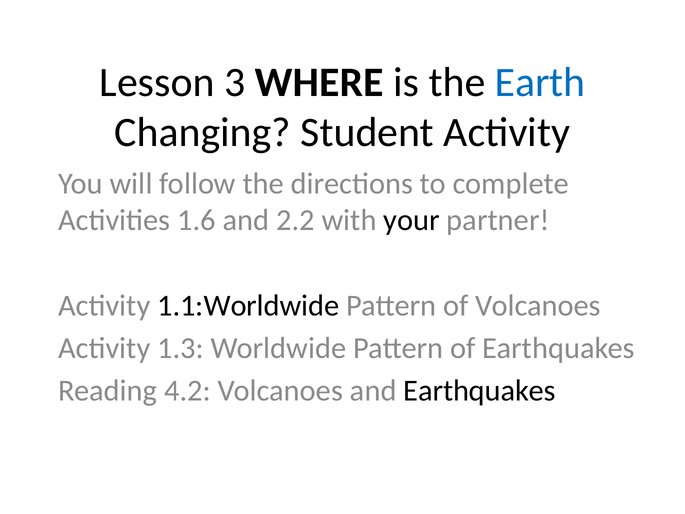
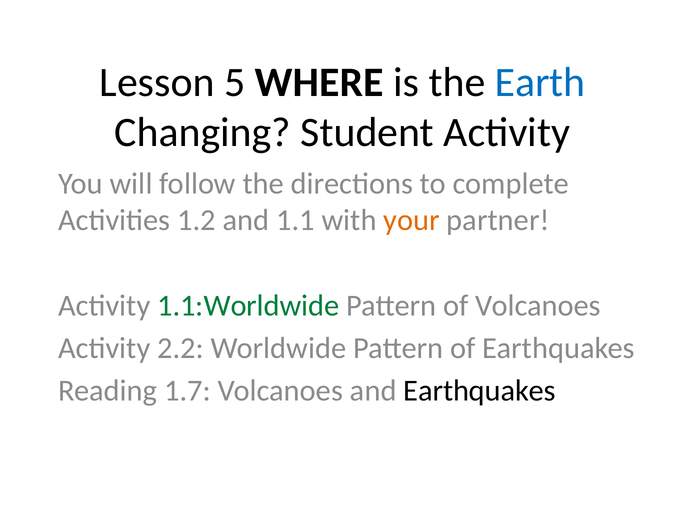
3: 3 -> 5
1.6: 1.6 -> 1.2
2.2: 2.2 -> 1.1
your colour: black -> orange
1.1:Worldwide colour: black -> green
1.3: 1.3 -> 2.2
4.2: 4.2 -> 1.7
